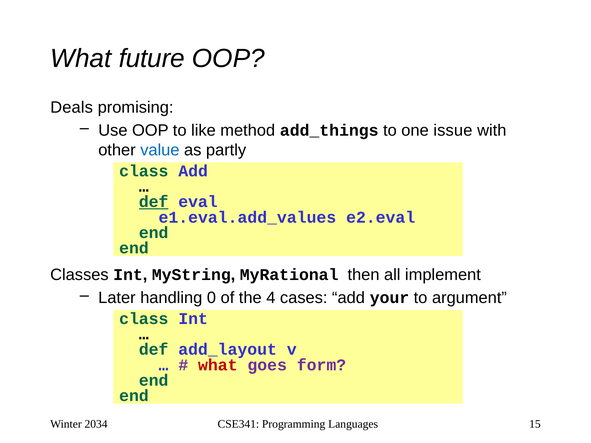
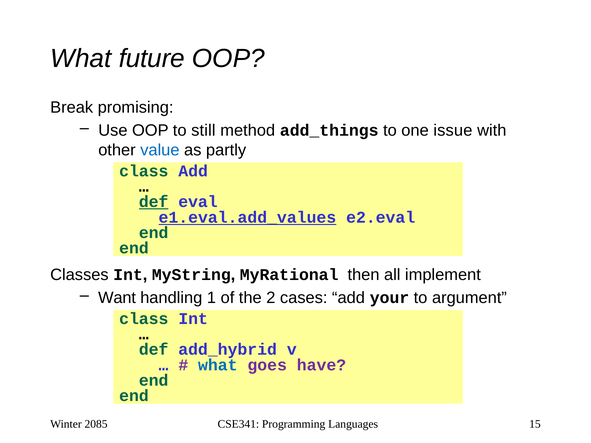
Deals: Deals -> Break
like: like -> still
e1.eval.add_values underline: none -> present
Later: Later -> Want
0: 0 -> 1
4: 4 -> 2
add_layout: add_layout -> add_hybrid
what at (218, 365) colour: red -> blue
form: form -> have
2034: 2034 -> 2085
